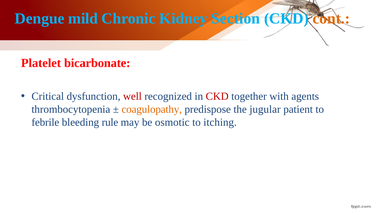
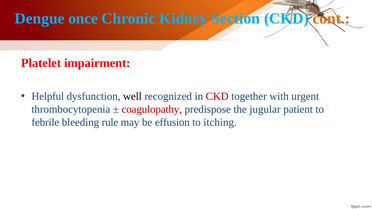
mild: mild -> once
bicarbonate: bicarbonate -> impairment
Critical: Critical -> Helpful
well colour: red -> black
agents: agents -> urgent
coagulopathy colour: orange -> red
osmotic: osmotic -> effusion
